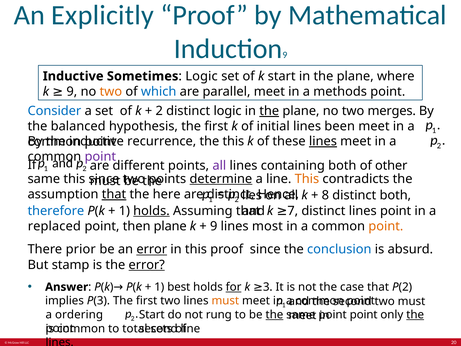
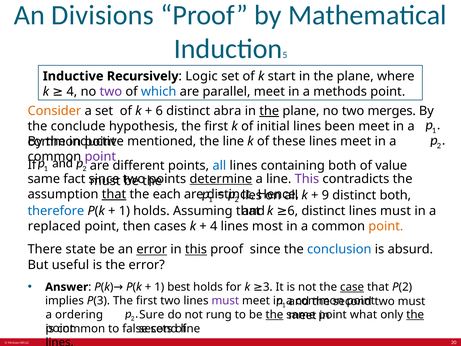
Explicitly: Explicitly -> Divisions
9 at (285, 55): 9 -> 5
Sometimes: Sometimes -> Recursively
two at (111, 92) colour: orange -> purple
k 9: 9 -> 4
Consider colour: blue -> orange
2 at (159, 111): 2 -> 6
distinct logic: logic -> abra
balanced: balanced -> conclude
recurrence: recurrence -> mentioned
the this: this -> line
lines at (323, 141) underline: present -> none
all at (219, 165) colour: purple -> blue
other: other -> value
same this: this -> fact
This at (307, 179) colour: orange -> purple
here: here -> each
8: 8 -> 9
holds at (151, 211) underline: present -> none
k 7: 7 -> 6
distinct lines point: point -> must
then plane: plane -> cases
9 at (214, 226): 9 -> 4
prior: prior -> state
this at (196, 249) underline: none -> present
stamp: stamp -> useful
error at (147, 265) underline: present -> none
for underline: present -> none
case underline: none -> present
must at (225, 301) colour: orange -> purple
Start at (152, 315): Start -> Sure
point at (364, 315): point -> what
total: total -> false
